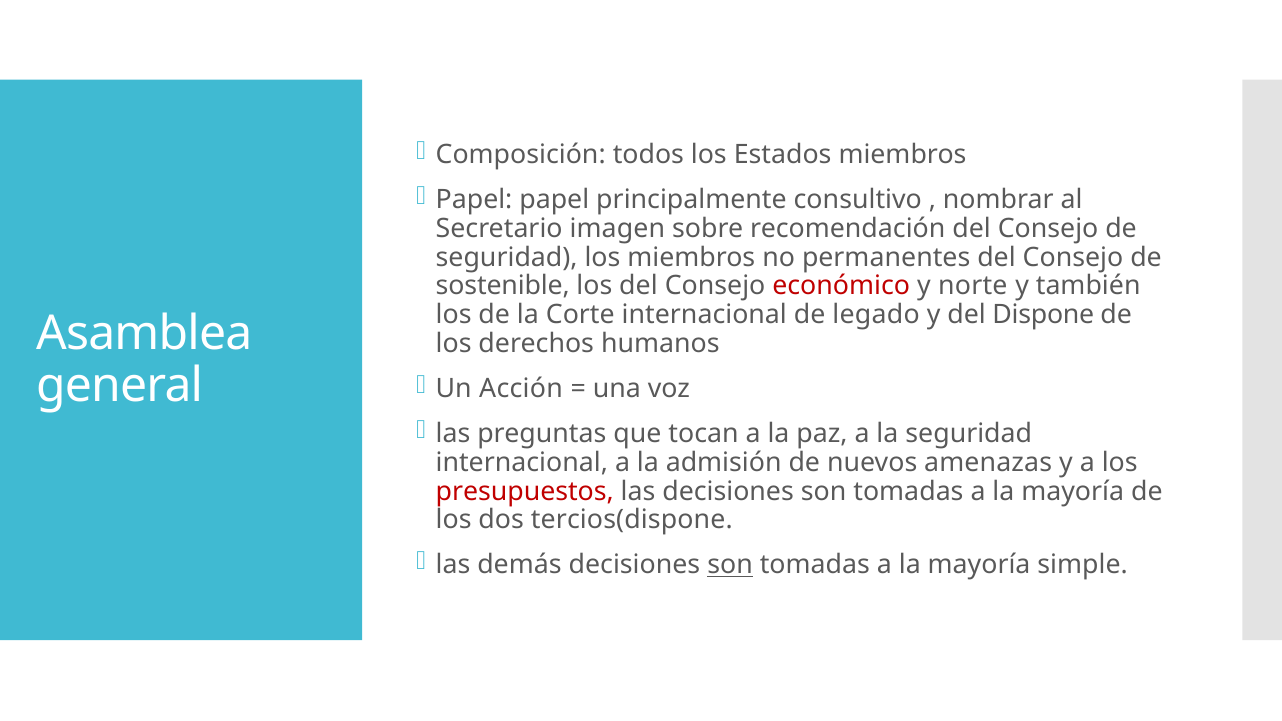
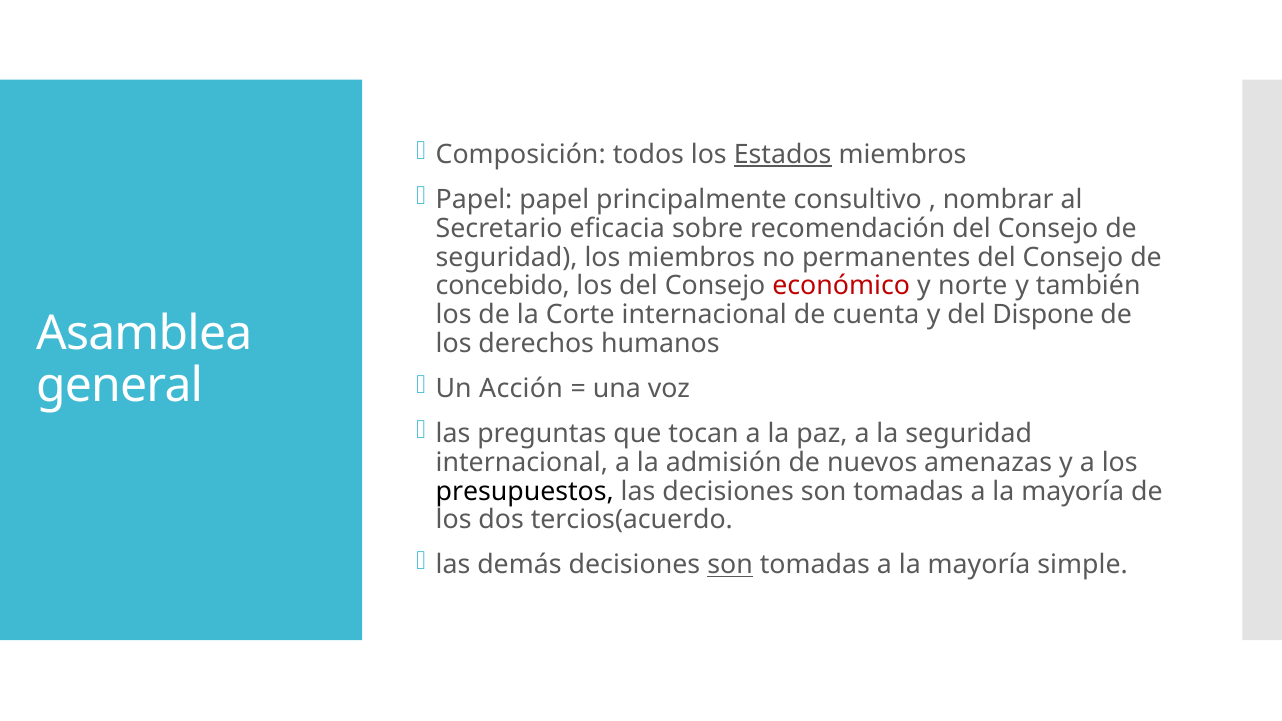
Estados underline: none -> present
imagen: imagen -> eficacia
sostenible: sostenible -> concebido
legado: legado -> cuenta
presupuestos colour: red -> black
tercios(dispone: tercios(dispone -> tercios(acuerdo
